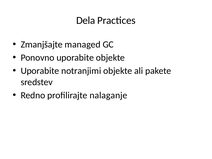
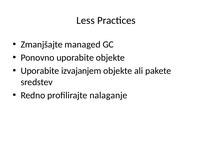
Dela: Dela -> Less
notranjimi: notranjimi -> izvajanjem
